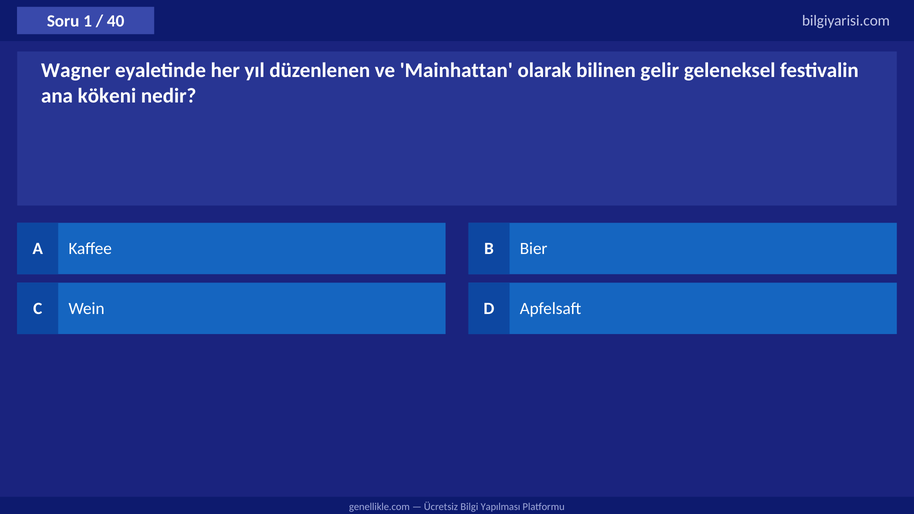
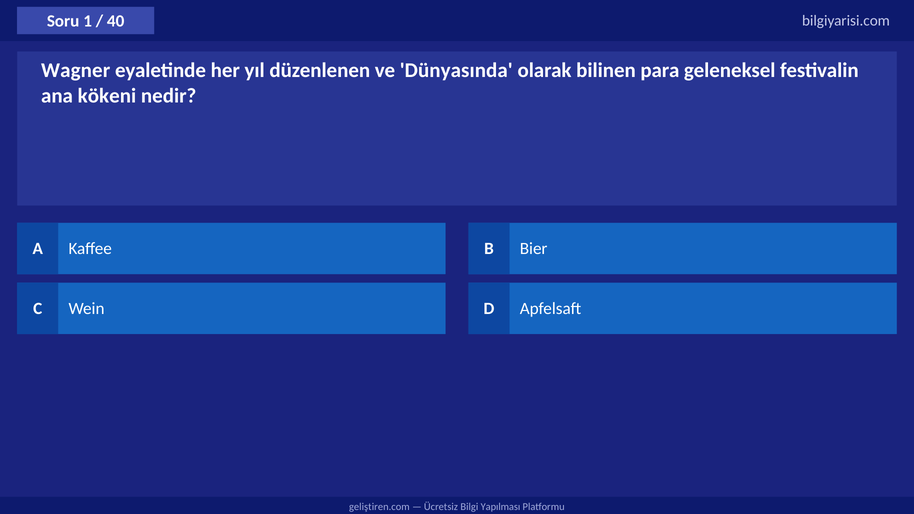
Mainhattan: Mainhattan -> Dünyasında
gelir: gelir -> para
genellikle.com: genellikle.com -> geliştiren.com
